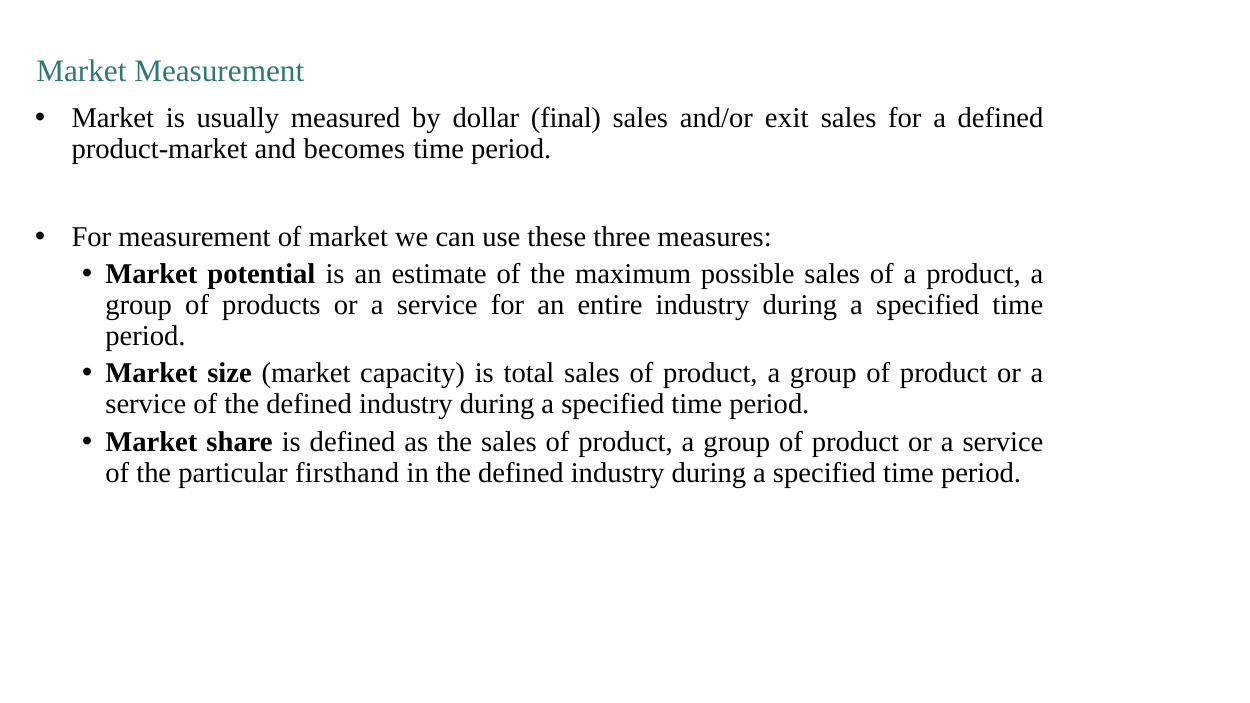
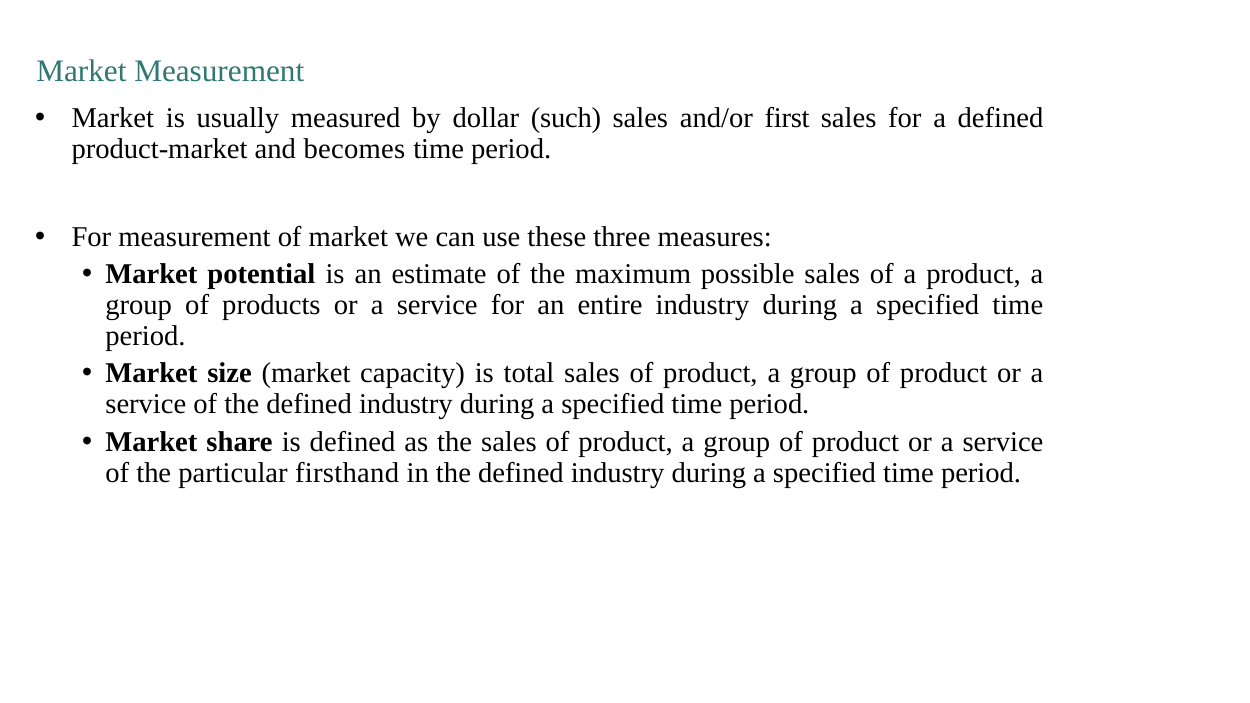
final: final -> such
exit: exit -> first
